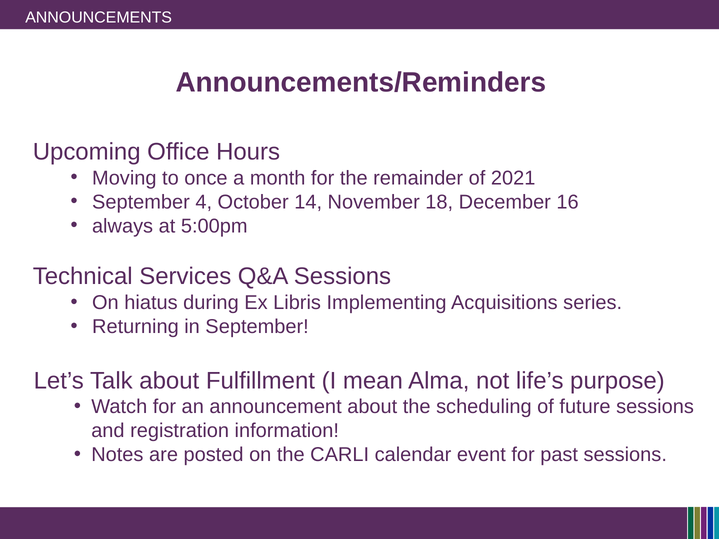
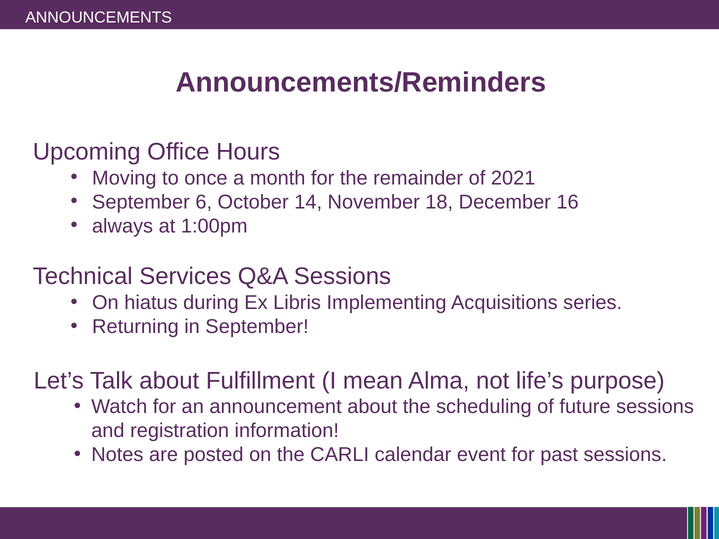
4: 4 -> 6
5:00pm: 5:00pm -> 1:00pm
